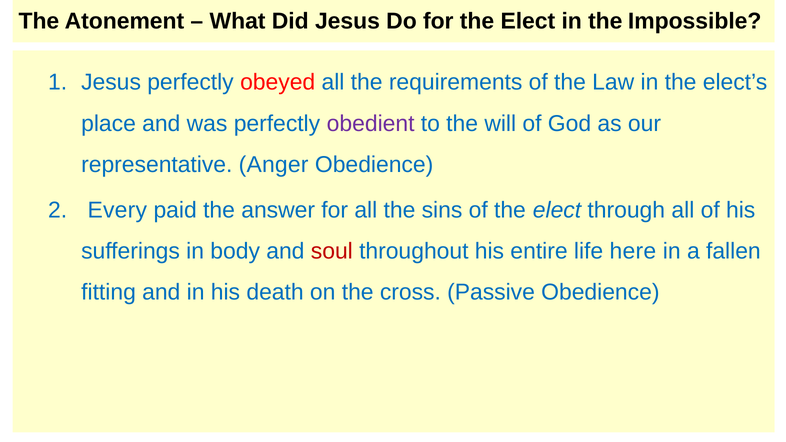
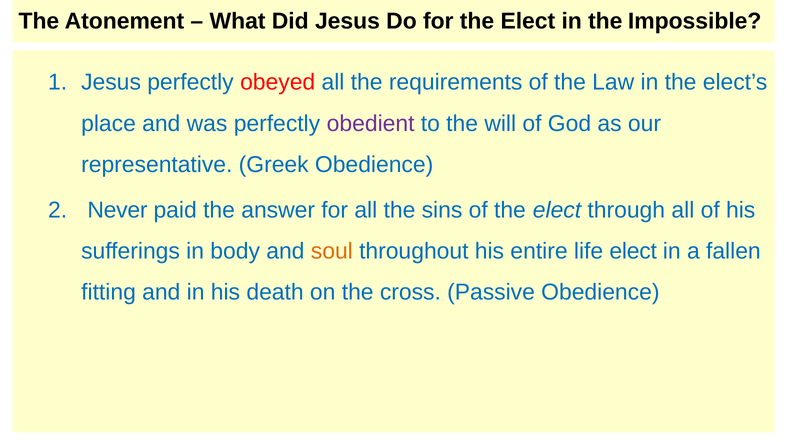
Anger: Anger -> Greek
Every: Every -> Never
soul colour: red -> orange
life here: here -> elect
